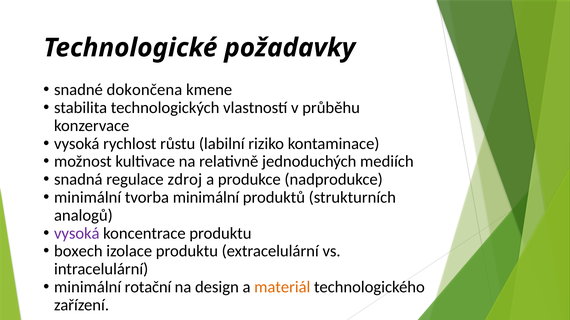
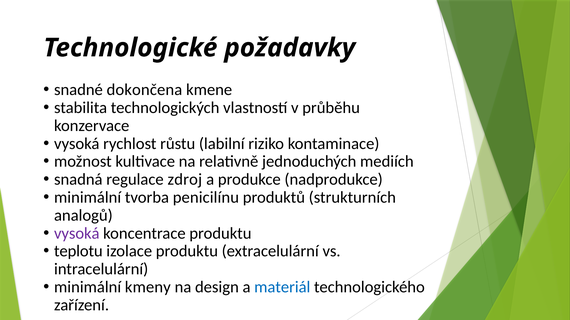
tvorba minimální: minimální -> penicilínu
boxech: boxech -> teplotu
rotační: rotační -> kmeny
materiál colour: orange -> blue
